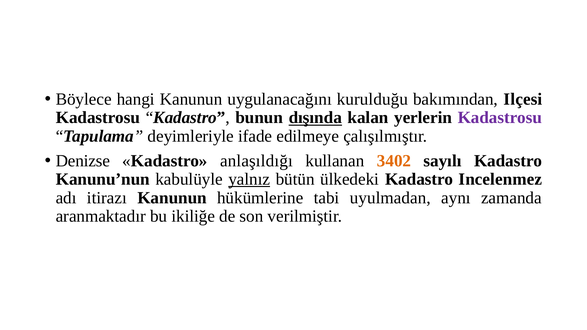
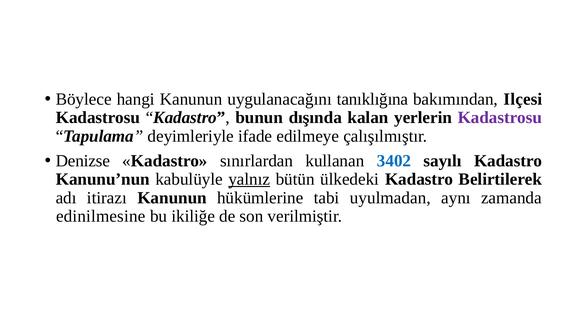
kurulduğu: kurulduğu -> tanıklığına
dışında underline: present -> none
anlaşıldığı: anlaşıldığı -> sınırlardan
3402 colour: orange -> blue
Incelenmez: Incelenmez -> Belirtilerek
aranmaktadır: aranmaktadır -> edinilmesine
